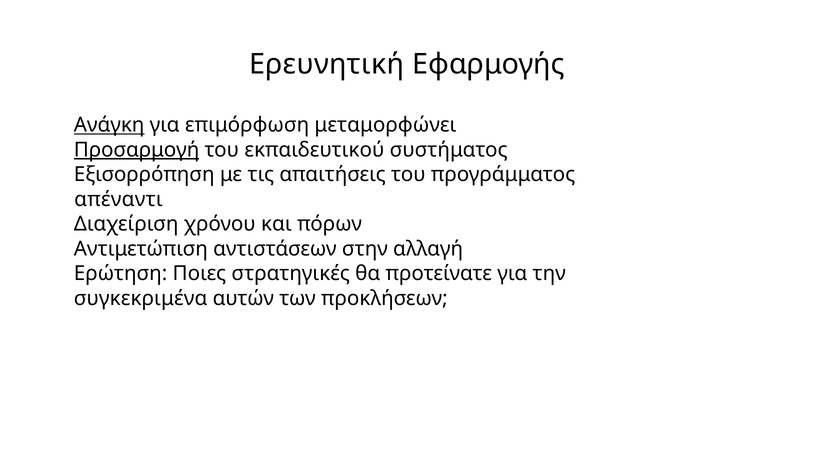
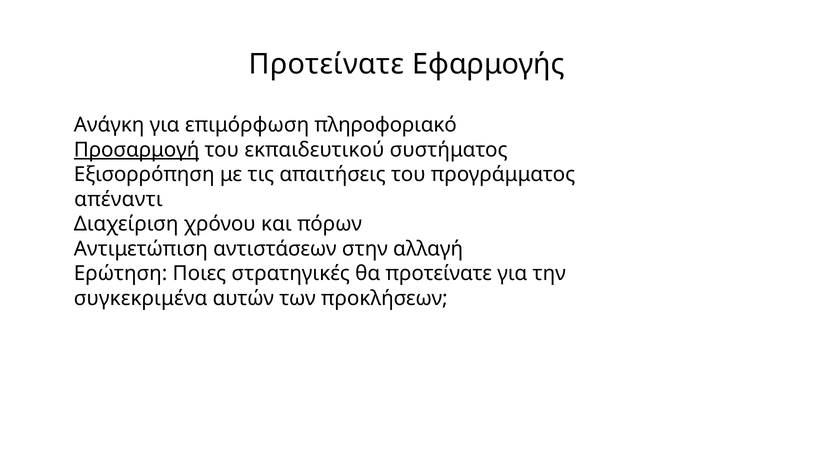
Ερευνητική at (327, 64): Ερευνητική -> Προτείνατε
Ανάγκη underline: present -> none
μεταμορφώνει: μεταμορφώνει -> πληροφοριακό
